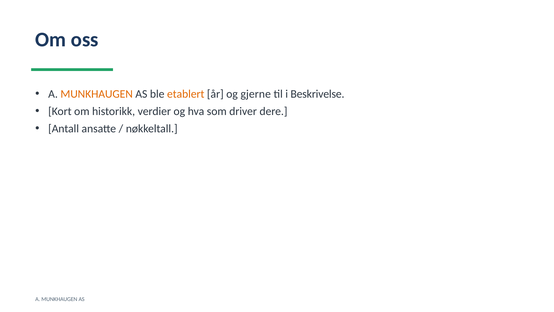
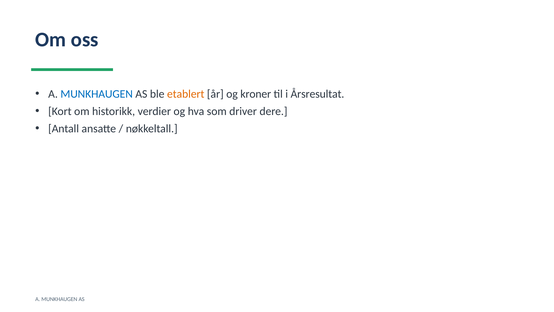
MUNKHAUGEN at (97, 94) colour: orange -> blue
gjerne: gjerne -> kroner
Beskrivelse: Beskrivelse -> Årsresultat
